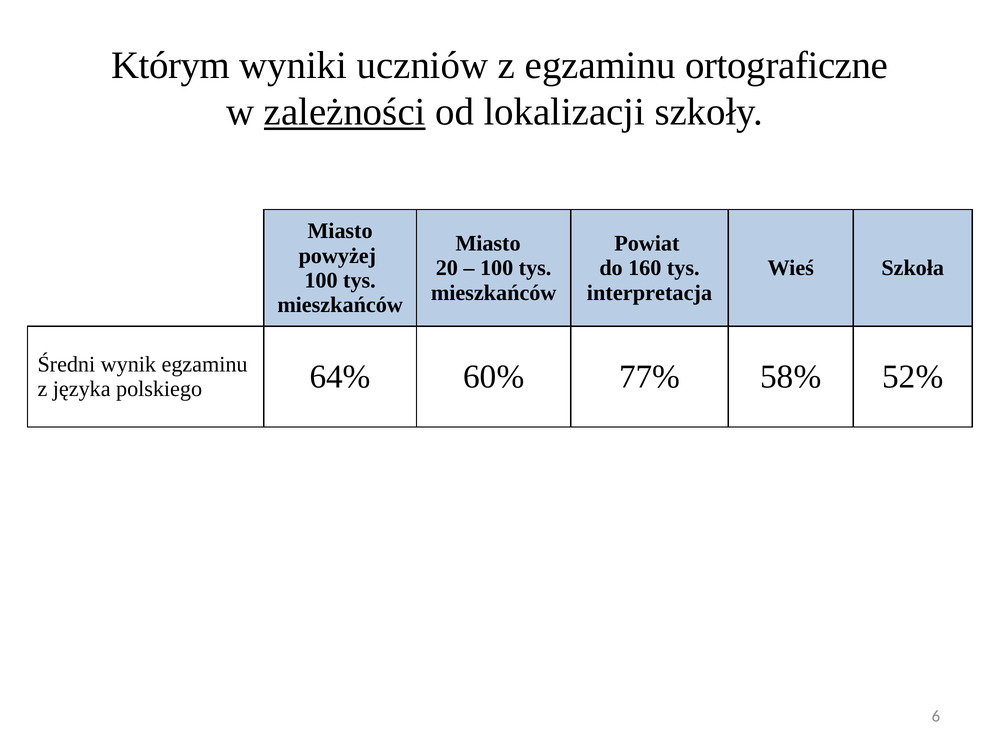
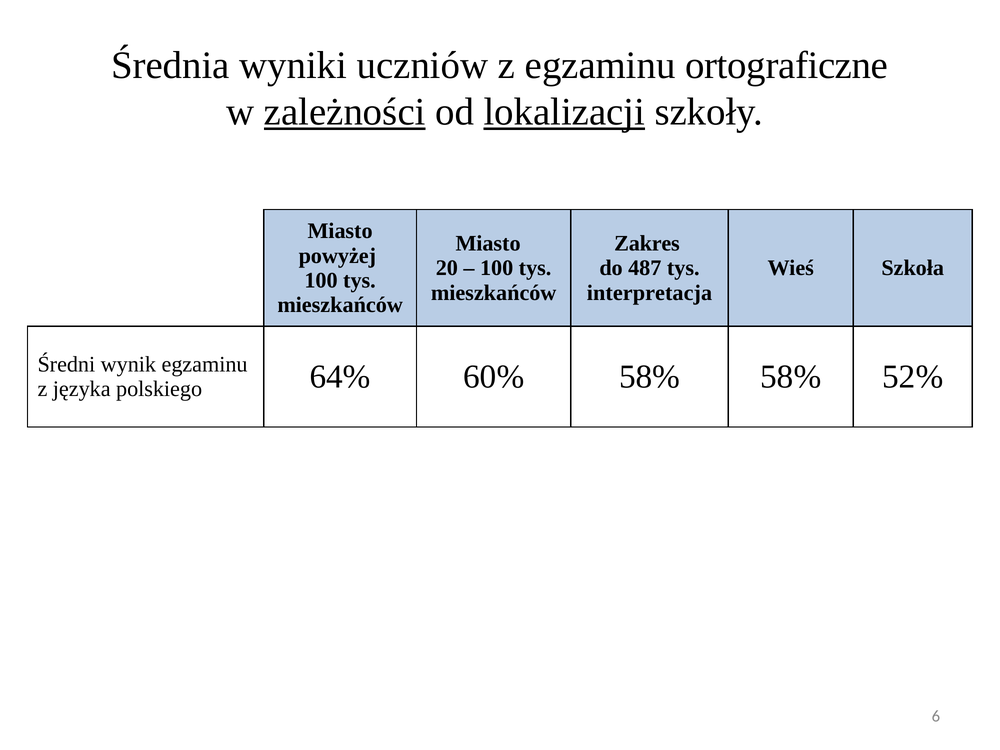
Którym: Którym -> Średnia
lokalizacji underline: none -> present
Powiat: Powiat -> Zakres
160: 160 -> 487
60% 77%: 77% -> 58%
